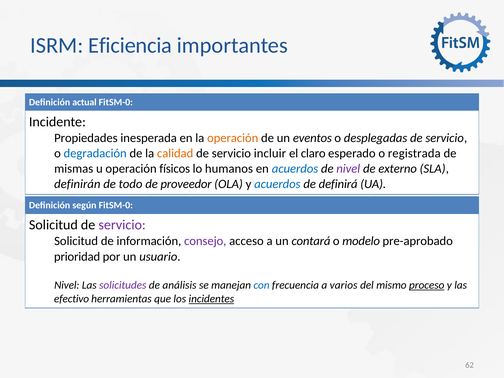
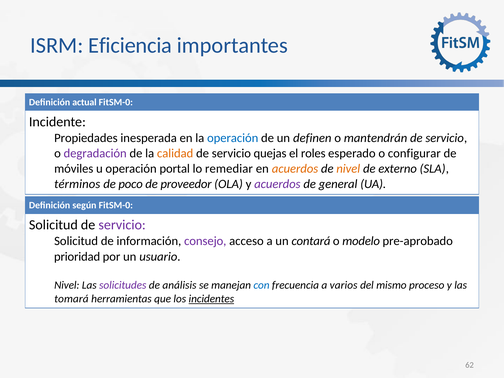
operación at (233, 138) colour: orange -> blue
eventos: eventos -> definen
desplegadas: desplegadas -> mantendrán
degradación colour: blue -> purple
incluir: incluir -> quejas
claro: claro -> roles
registrada: registrada -> configurar
mismas: mismas -> móviles
físicos: físicos -> portal
humanos: humanos -> remediar
acuerdos at (295, 169) colour: blue -> orange
nivel at (348, 169) colour: purple -> orange
definirán: definirán -> términos
todo: todo -> poco
acuerdos at (277, 184) colour: blue -> purple
definirá: definirá -> general
proceso underline: present -> none
efectivo: efectivo -> tomará
